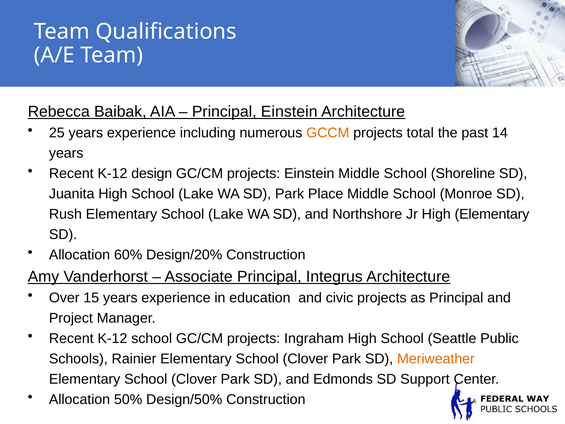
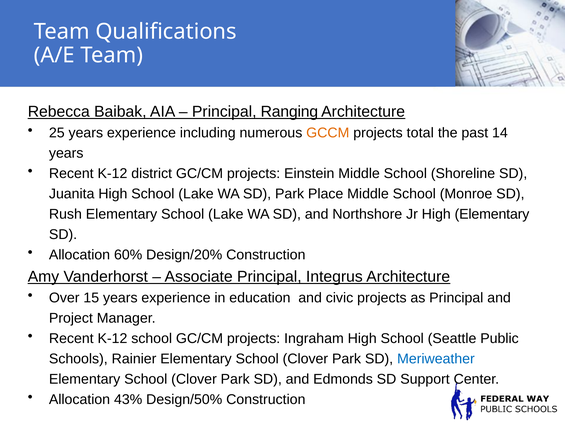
Principal Einstein: Einstein -> Ranging
design: design -> district
Meriweather colour: orange -> blue
50%: 50% -> 43%
